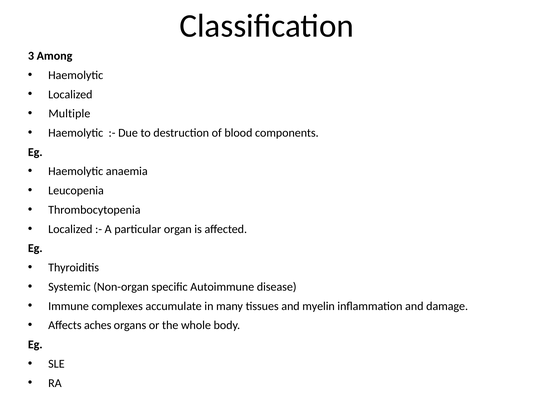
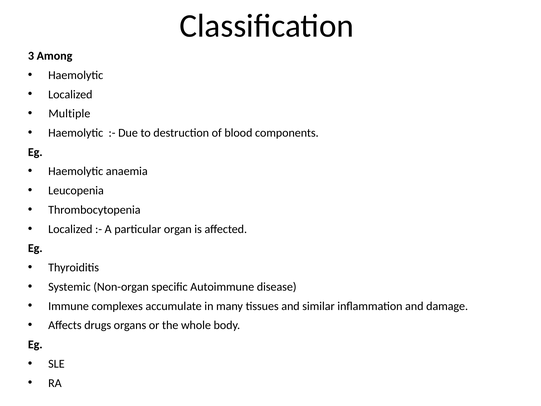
myelin: myelin -> similar
aches: aches -> drugs
